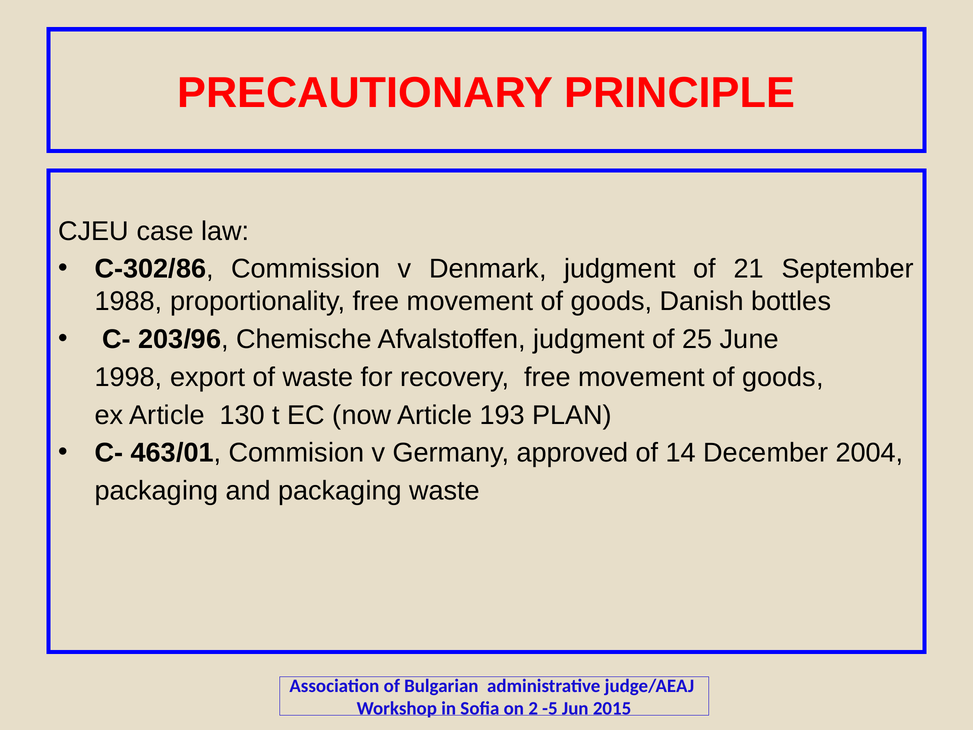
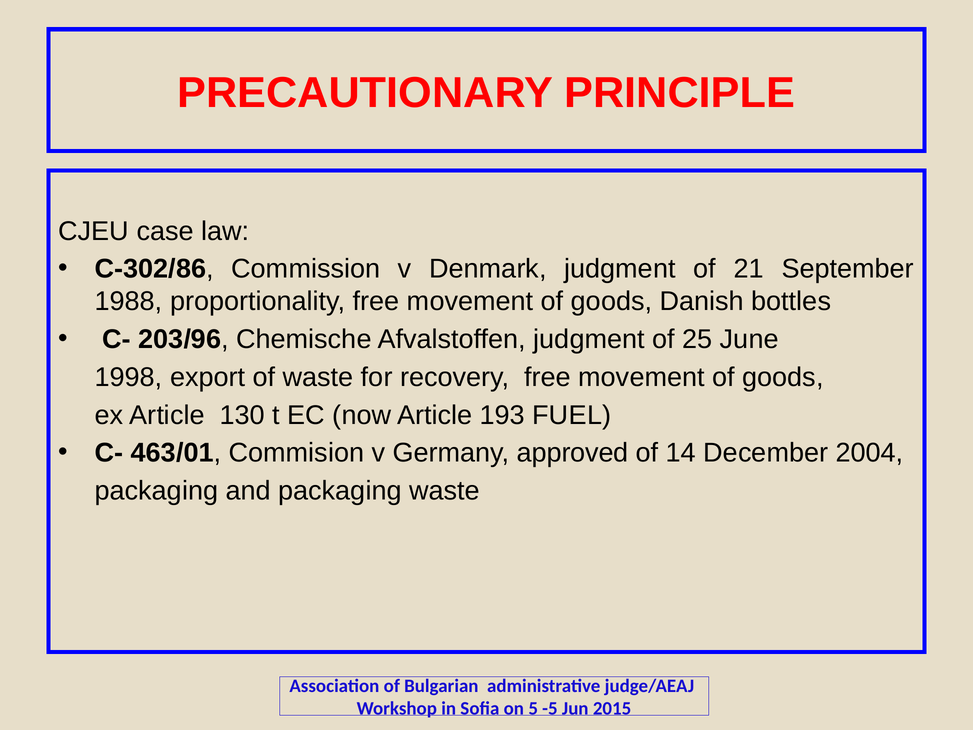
PLAN: PLAN -> FUEL
2: 2 -> 5
